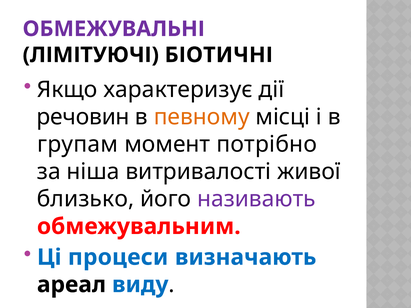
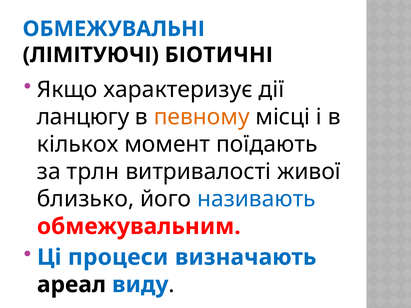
ОБМЕЖУВАЛЬНІ colour: purple -> blue
речовин: речовин -> ланцюгу
групам: групам -> кількох
потрібно: потрібно -> поїдають
ніша: ніша -> трлн
називають colour: purple -> blue
